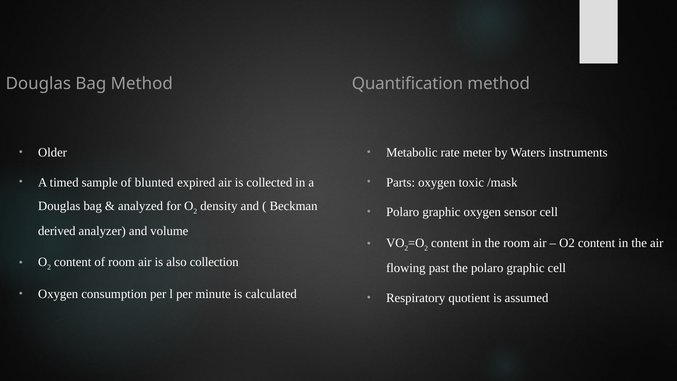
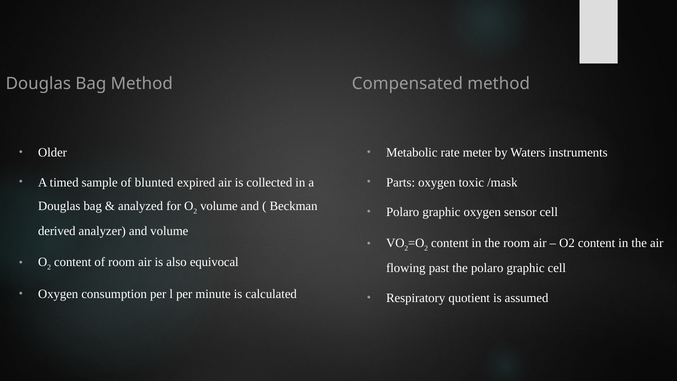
Quantification: Quantification -> Compensated
density at (219, 206): density -> volume
collection: collection -> equivocal
